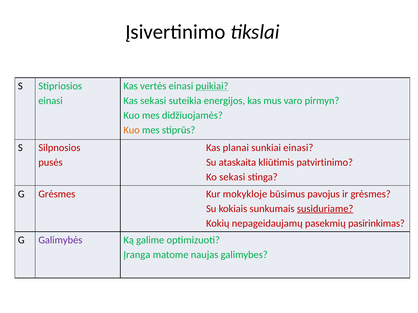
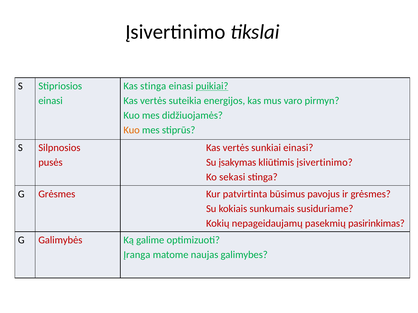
Kas vertės: vertės -> stinga
sekasi at (153, 101): sekasi -> vertės
planai at (236, 148): planai -> vertės
ataskaita: ataskaita -> įsakymas
kliūtimis patvirtinimo: patvirtinimo -> įsivertinimo
mokykloje: mokykloje -> patvirtinta
susiduriame underline: present -> none
Galimybės colour: purple -> red
